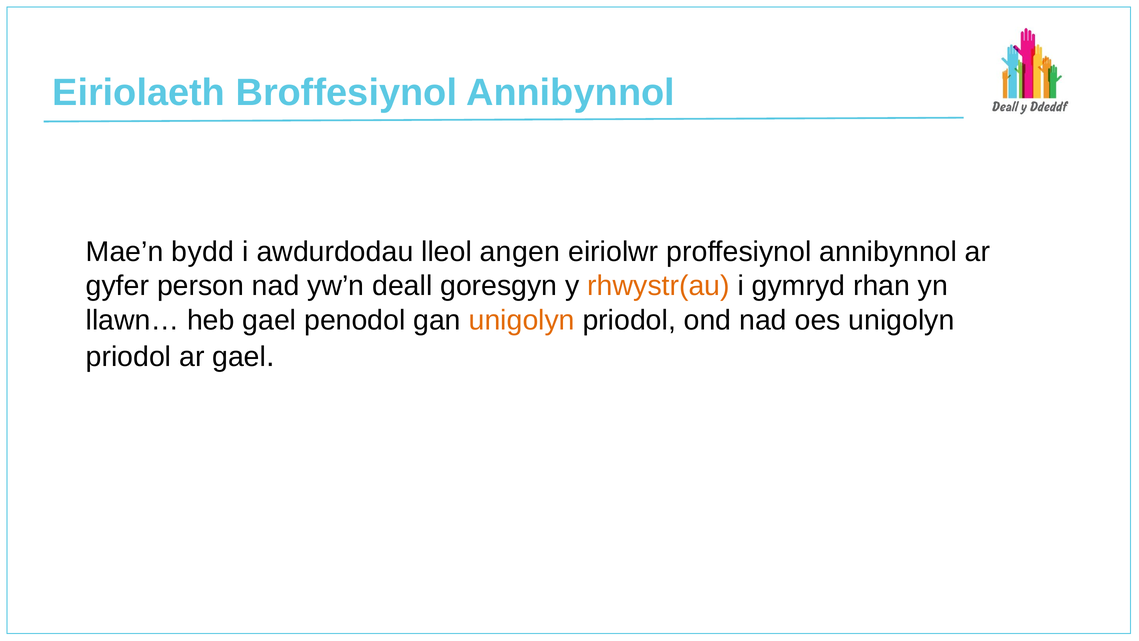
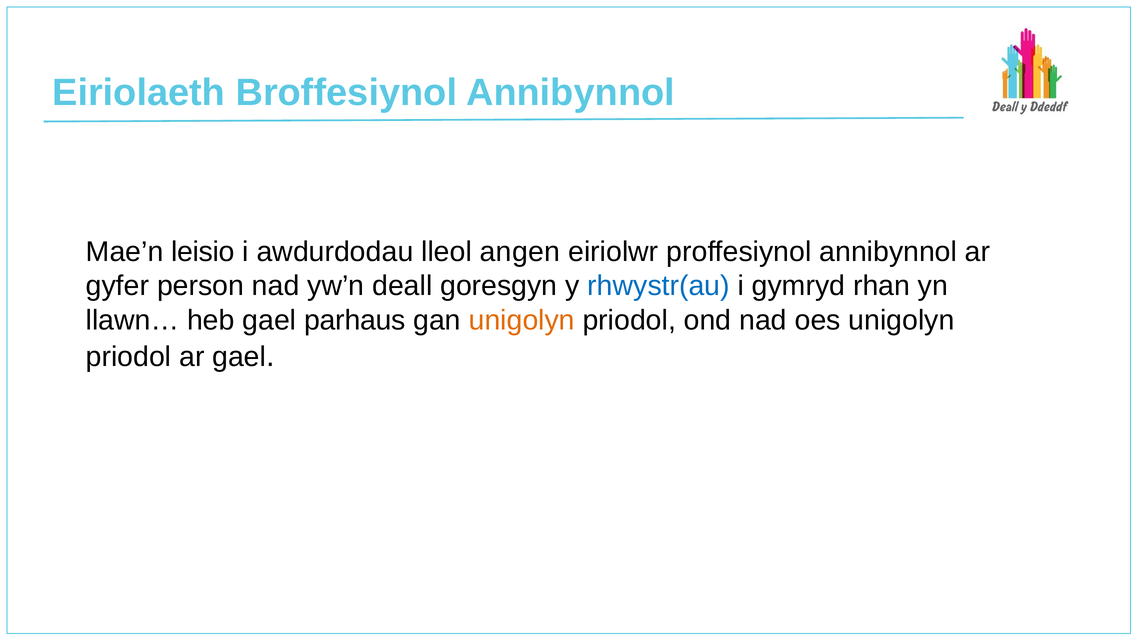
bydd: bydd -> leisio
rhwystr(au colour: orange -> blue
penodol: penodol -> parhaus
